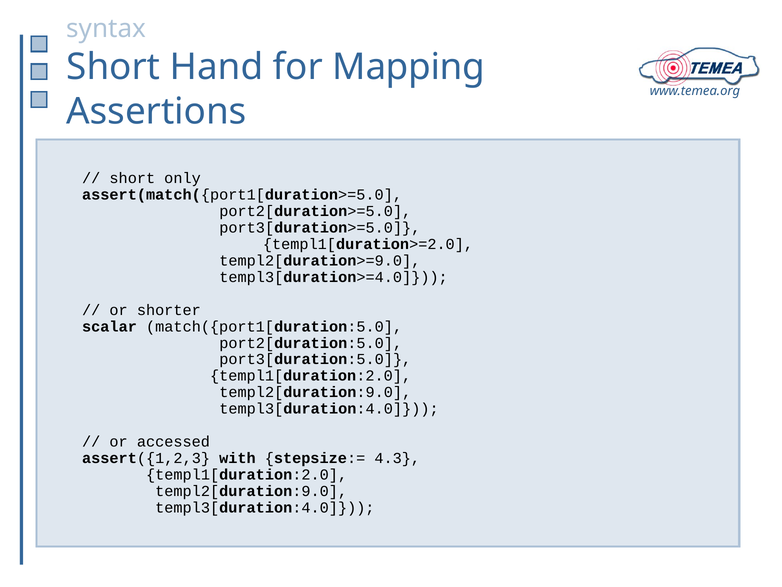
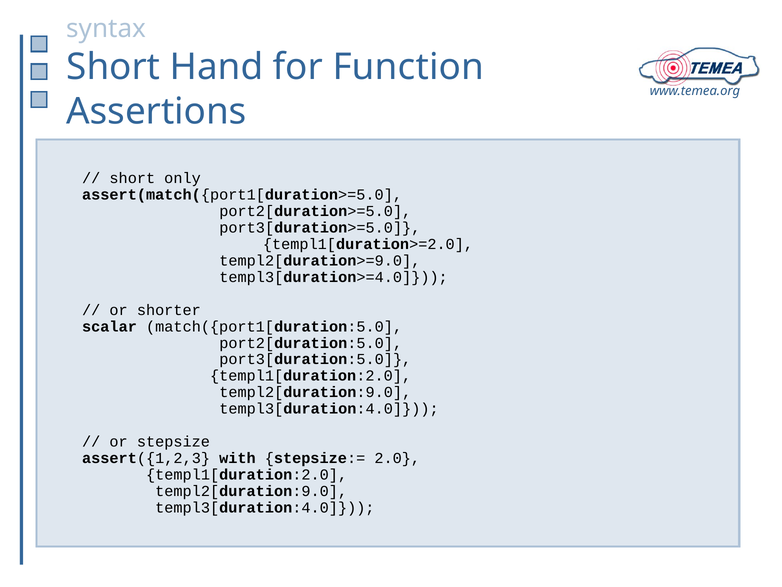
Mapping: Mapping -> Function
accessed: accessed -> stepsize
4.3: 4.3 -> 2.0
